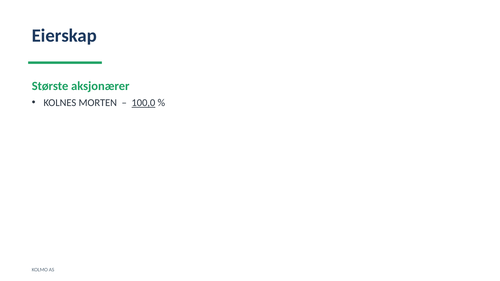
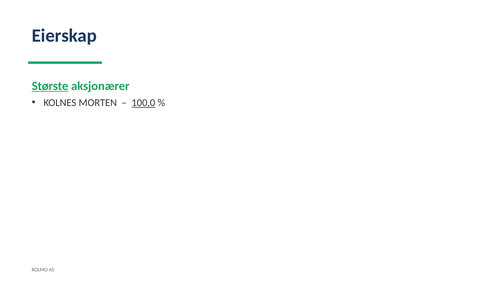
Største underline: none -> present
